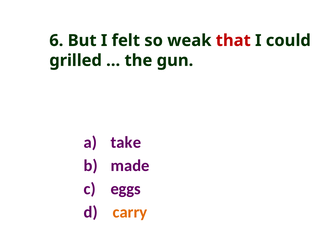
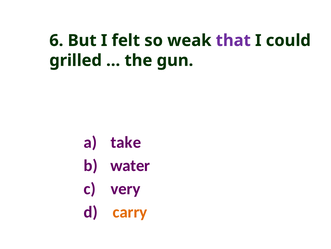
that colour: red -> purple
made: made -> water
eggs: eggs -> very
